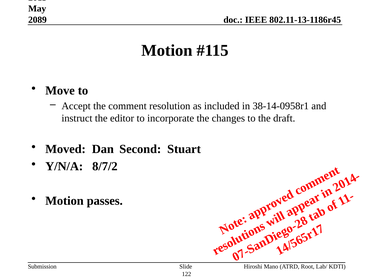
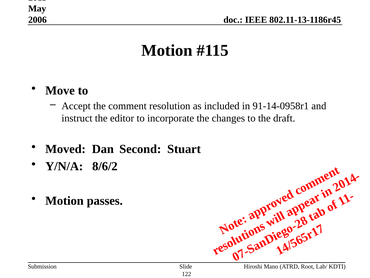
2089: 2089 -> 2006
38-14-0958r1: 38-14-0958r1 -> 91-14-0958r1
8/7/2: 8/7/2 -> 8/6/2
